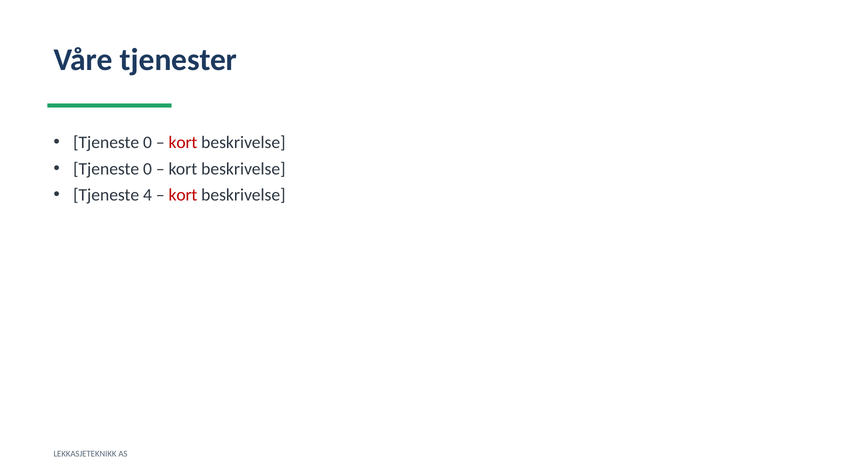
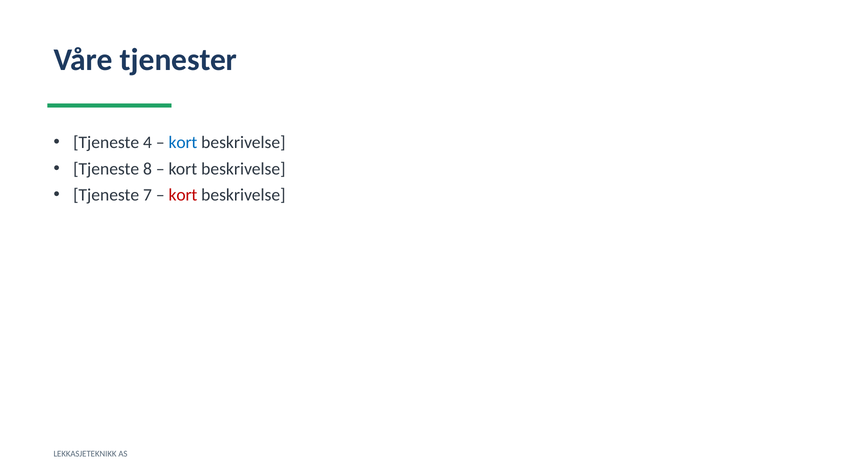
0 at (147, 142): 0 -> 4
kort at (183, 142) colour: red -> blue
0 at (147, 169): 0 -> 8
4: 4 -> 7
